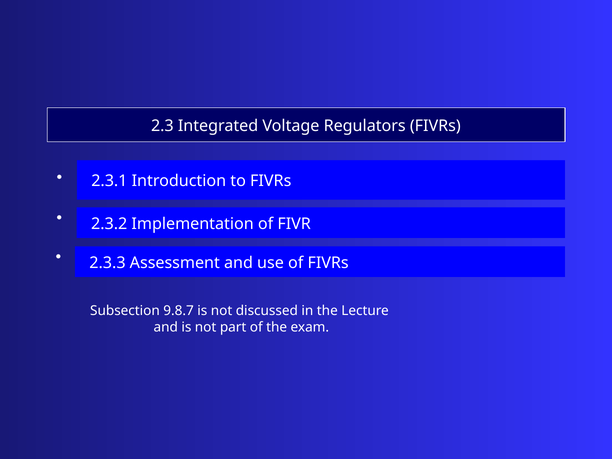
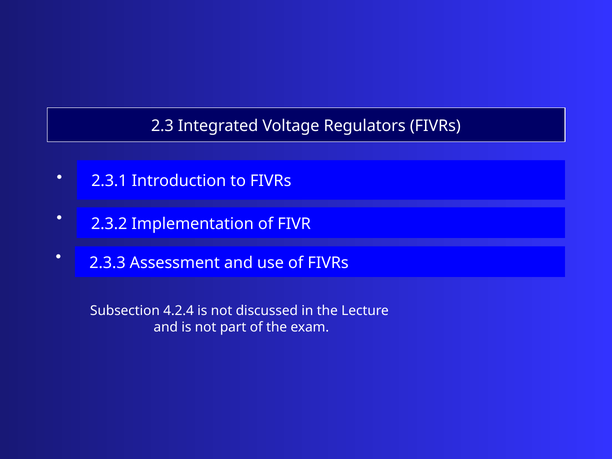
9.8.7: 9.8.7 -> 4.2.4
